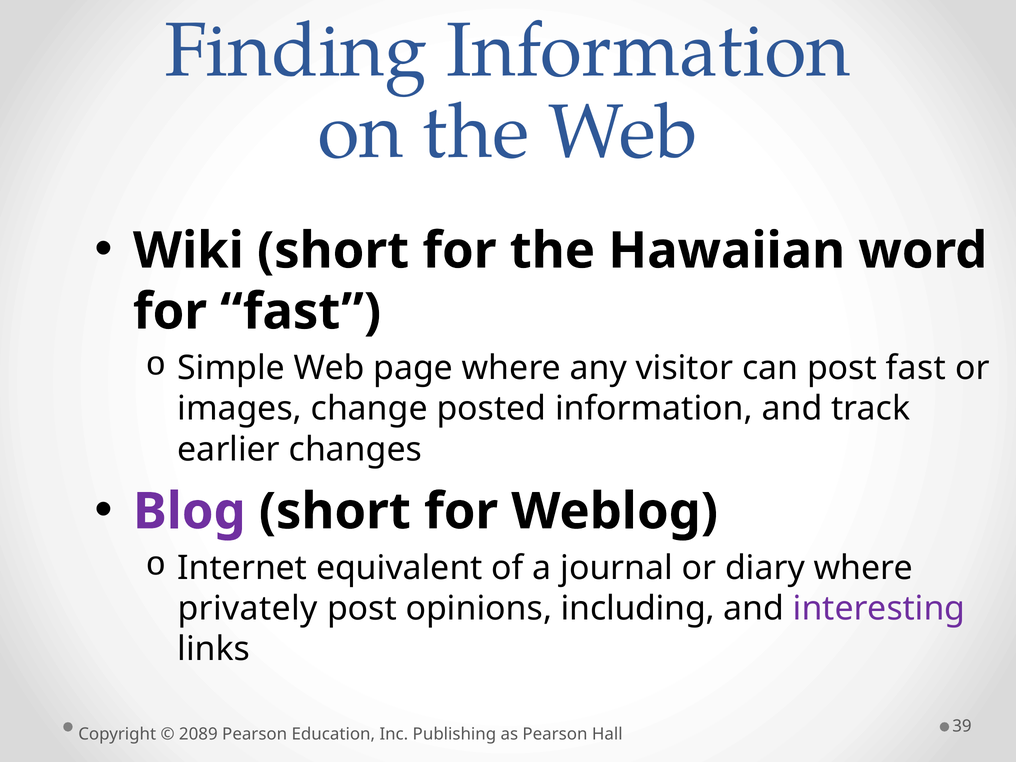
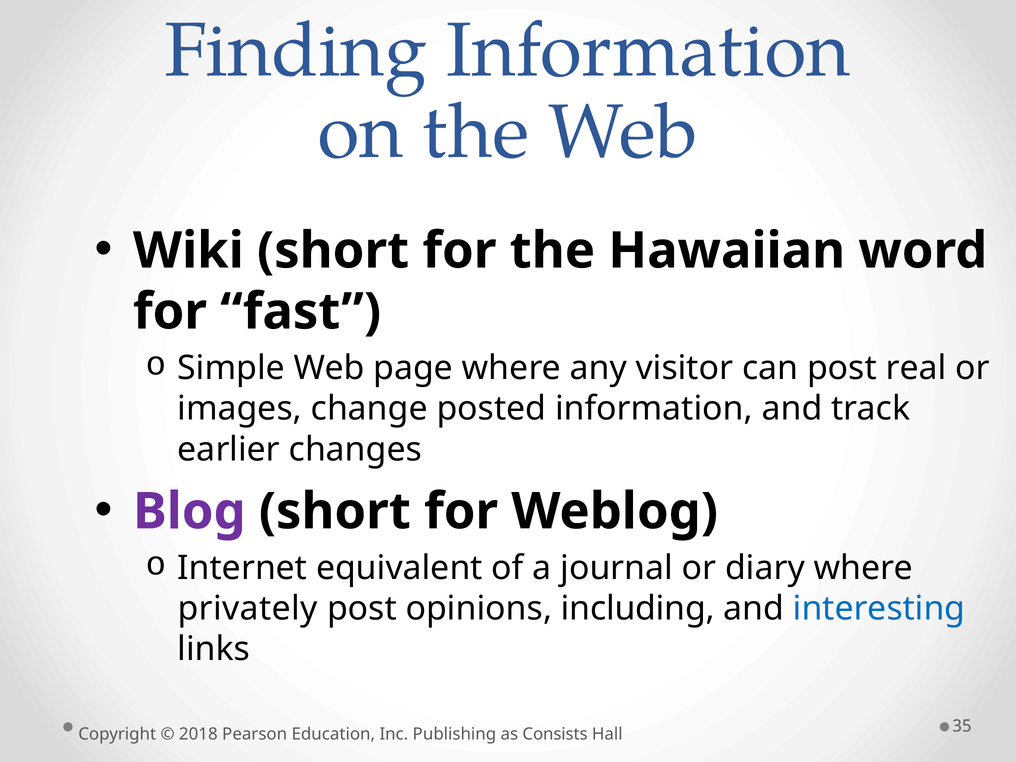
post fast: fast -> real
interesting colour: purple -> blue
2089: 2089 -> 2018
as Pearson: Pearson -> Consists
39: 39 -> 35
